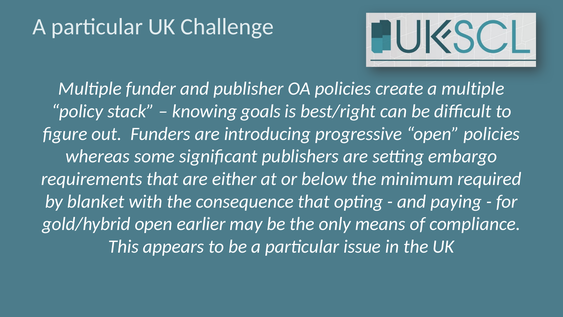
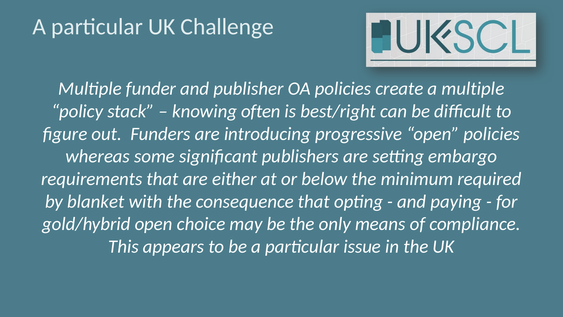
goals: goals -> often
earlier: earlier -> choice
